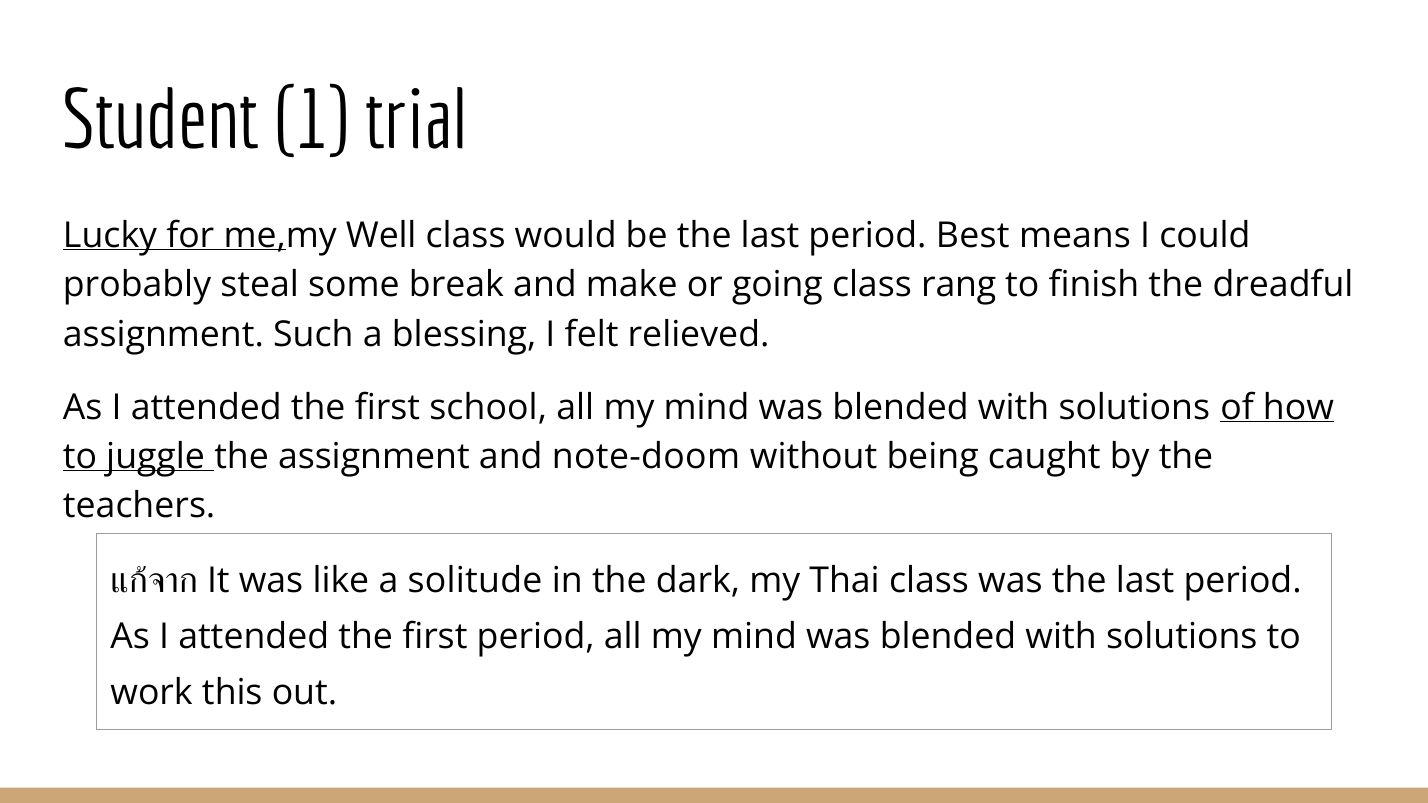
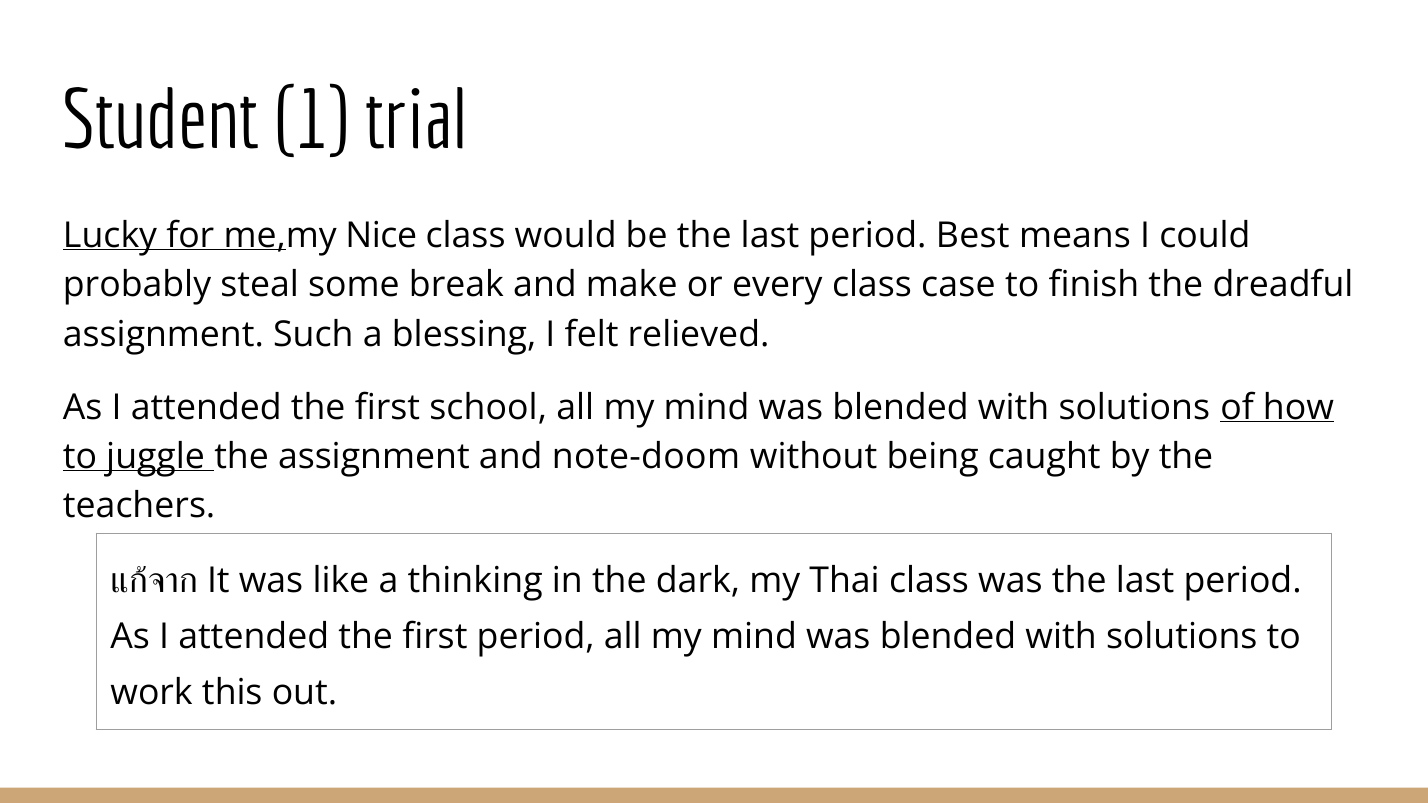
Well: Well -> Nice
going: going -> every
rang: rang -> case
solitude: solitude -> thinking
